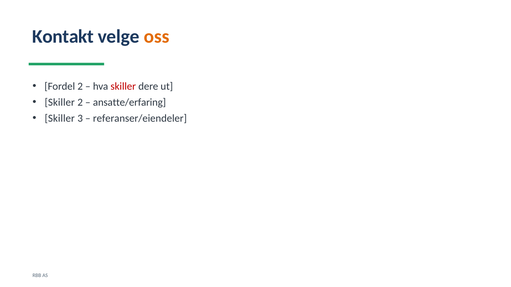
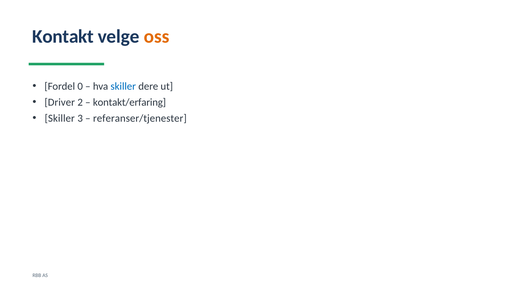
Fordel 2: 2 -> 0
skiller at (123, 87) colour: red -> blue
Skiller at (60, 103): Skiller -> Driver
ansatte/erfaring: ansatte/erfaring -> kontakt/erfaring
referanser/eiendeler: referanser/eiendeler -> referanser/tjenester
